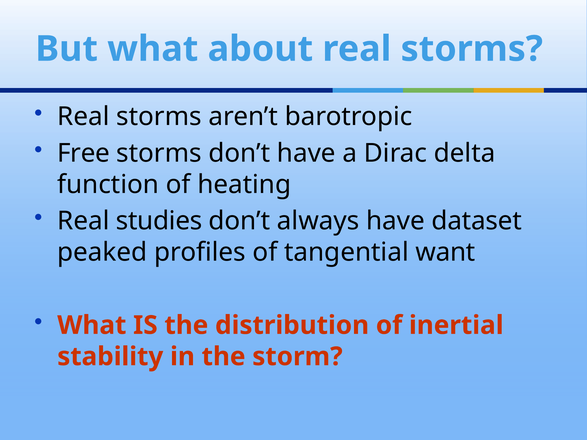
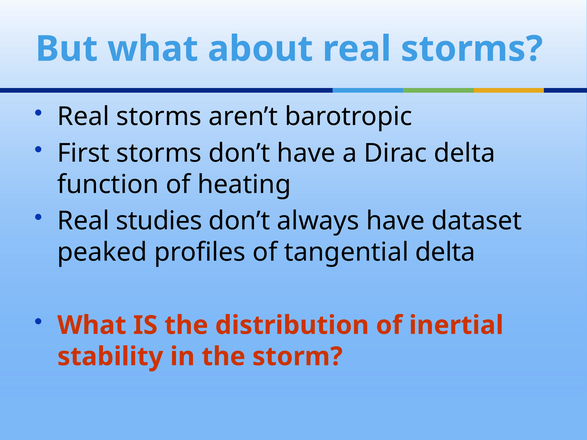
Free: Free -> First
tangential want: want -> delta
